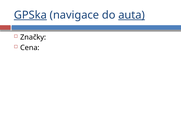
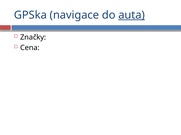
GPSka underline: present -> none
